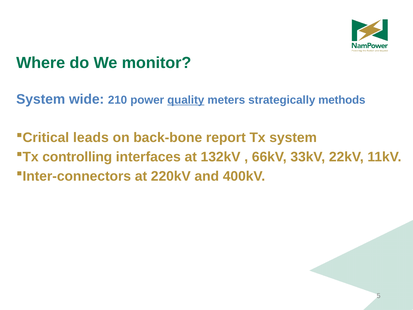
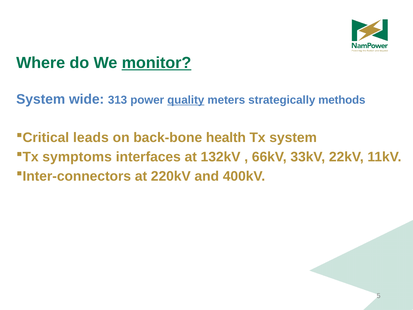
monitor underline: none -> present
210: 210 -> 313
report: report -> health
controlling: controlling -> symptoms
